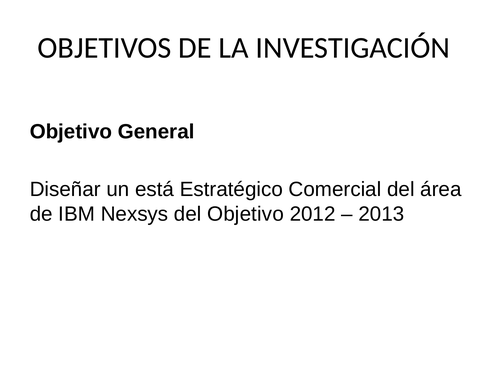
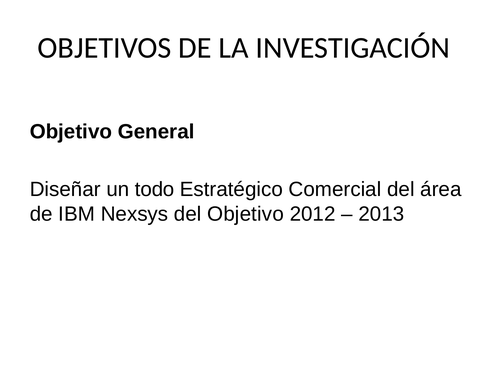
está: está -> todo
